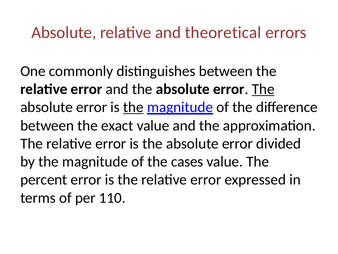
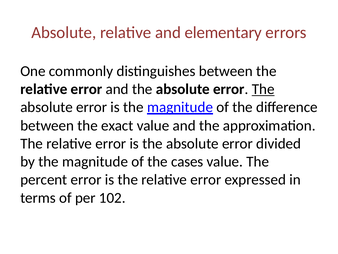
theoretical: theoretical -> elementary
the at (133, 107) underline: present -> none
110: 110 -> 102
